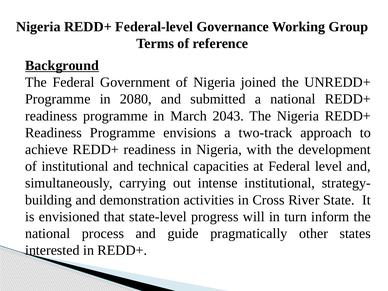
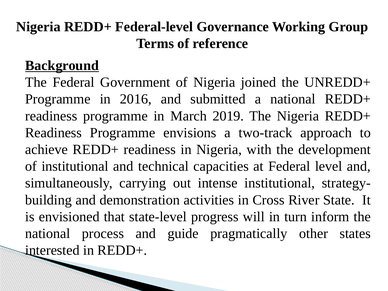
2080: 2080 -> 2016
2043: 2043 -> 2019
